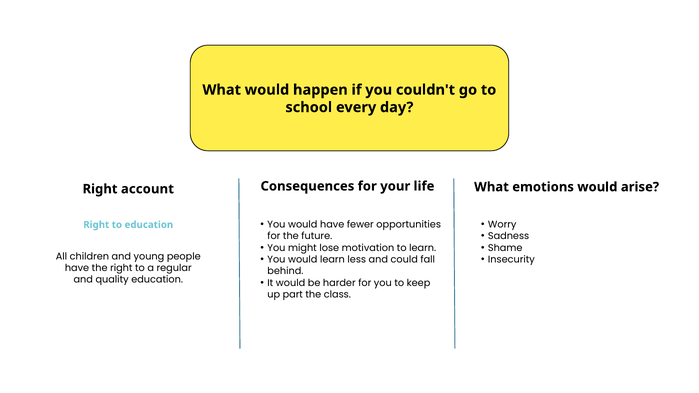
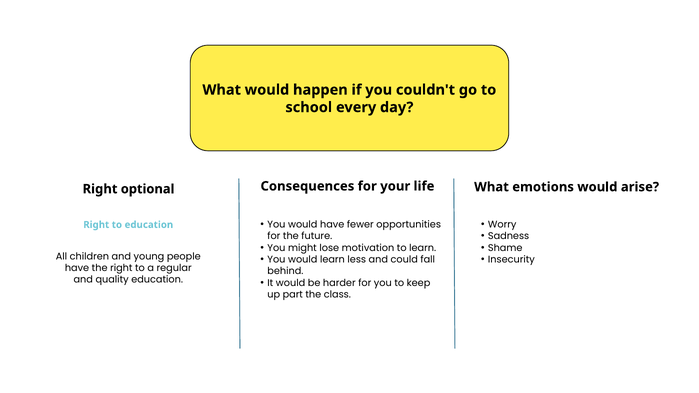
account: account -> optional
